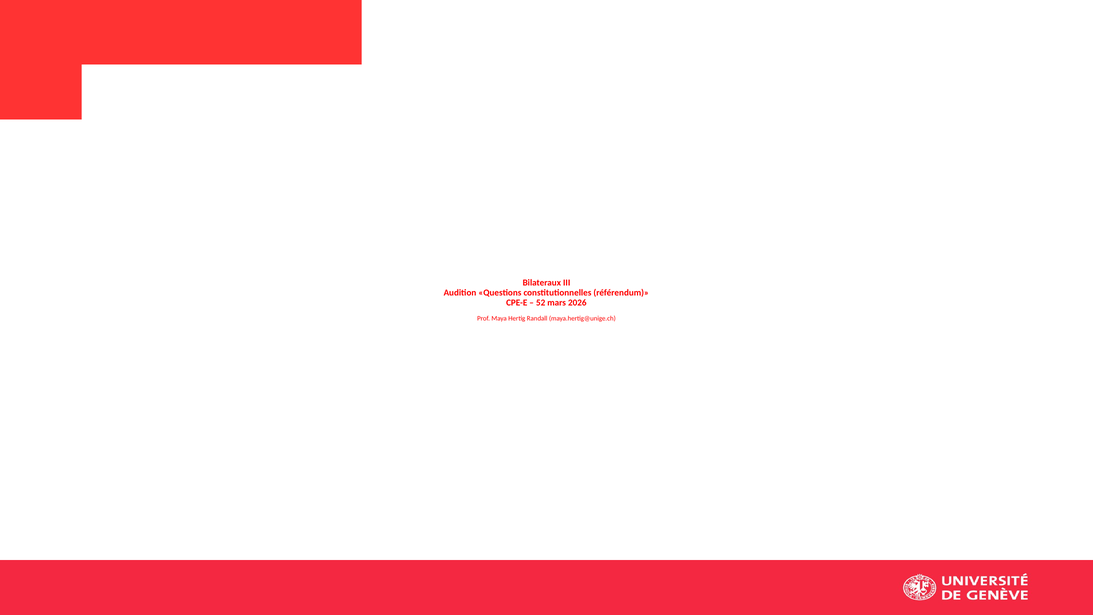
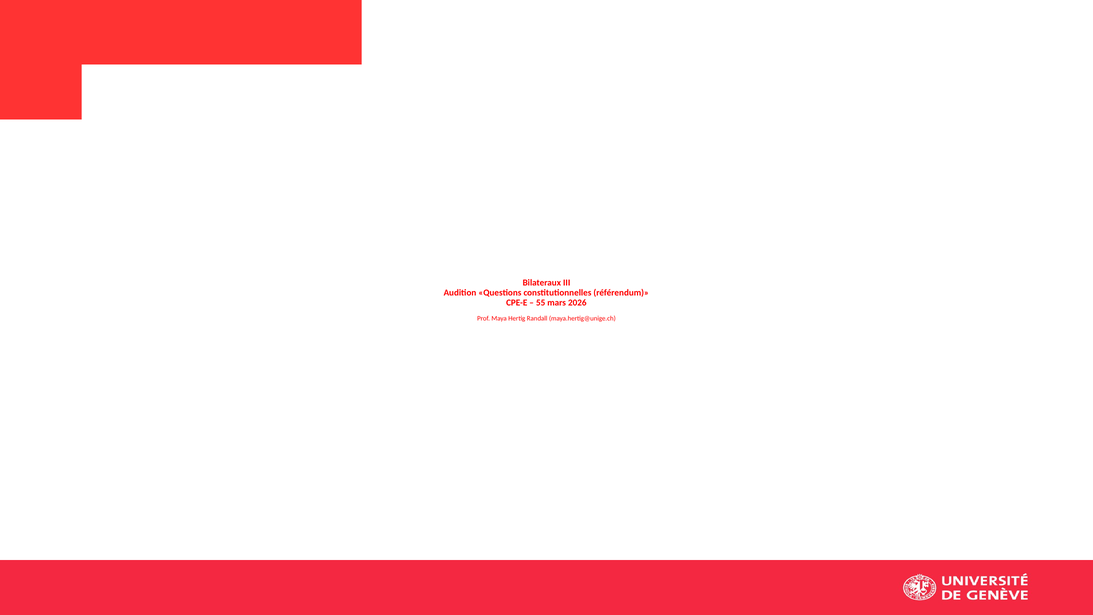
52: 52 -> 55
